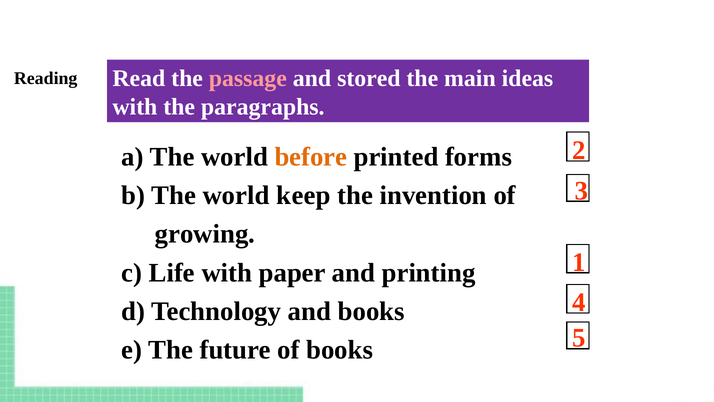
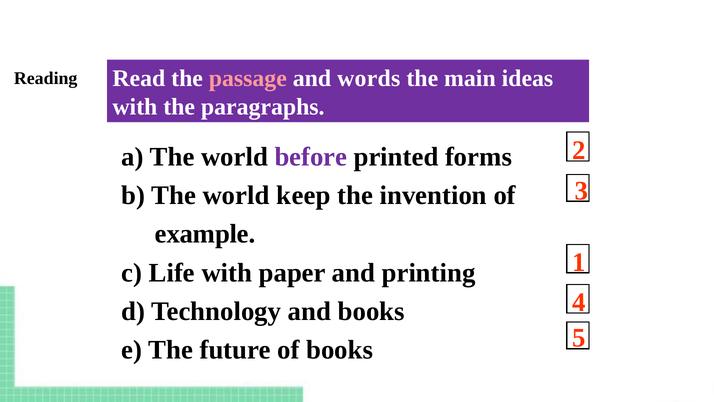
stored: stored -> words
before colour: orange -> purple
growing: growing -> example
